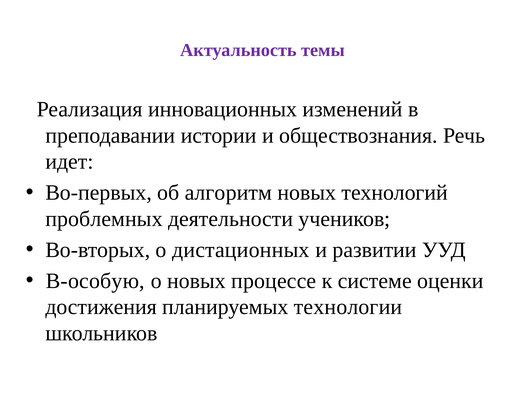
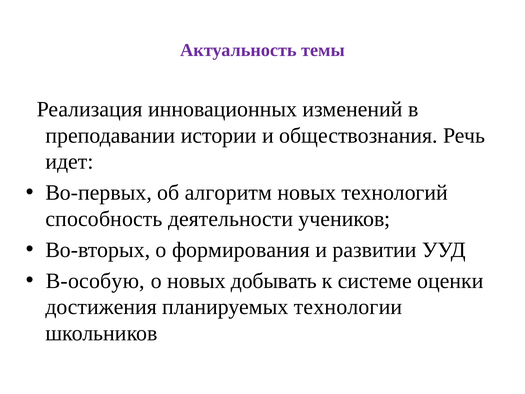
проблемных: проблемных -> способность
дистационных: дистационных -> формирования
процессе: процессе -> добывать
